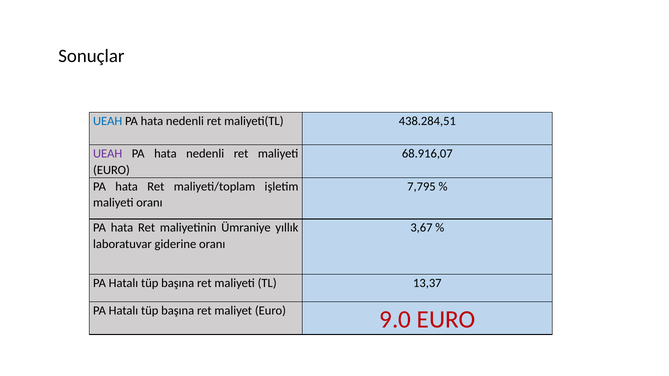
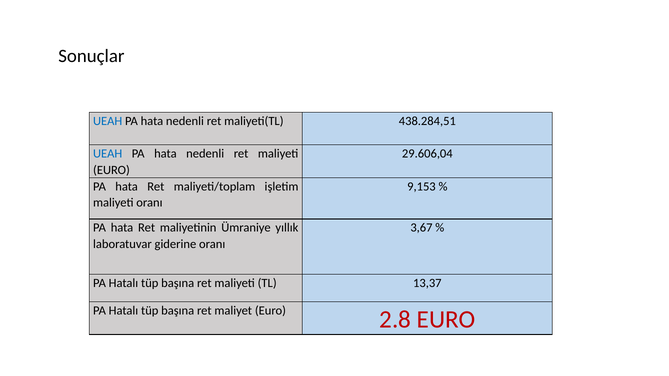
UEAH at (108, 154) colour: purple -> blue
68.916,07: 68.916,07 -> 29.606,04
7,795: 7,795 -> 9,153
9.0: 9.0 -> 2.8
